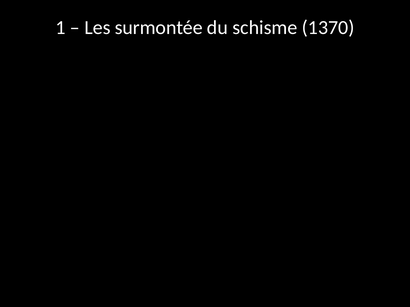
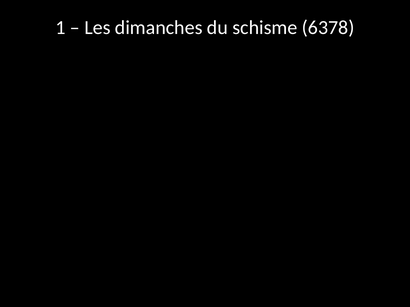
surmontée: surmontée -> dimanches
1370: 1370 -> 6378
